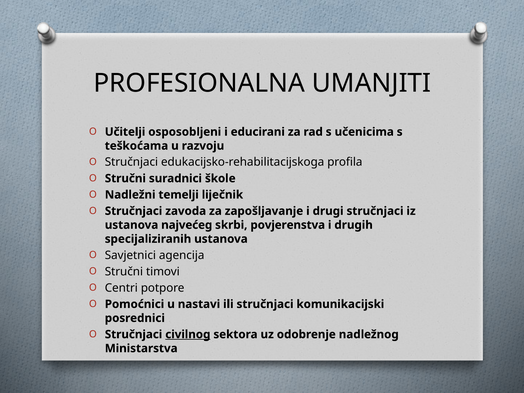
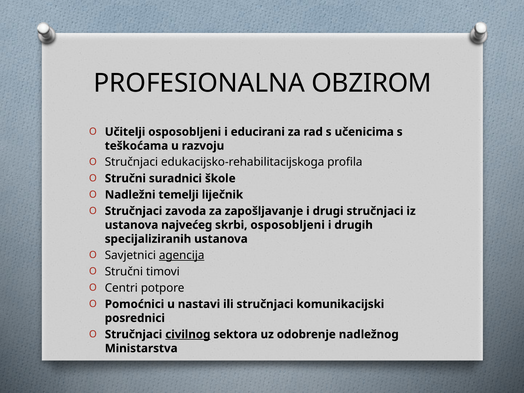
UMANJITI: UMANJITI -> OBZIROM
skrbi povjerenstva: povjerenstva -> osposobljeni
agencija underline: none -> present
